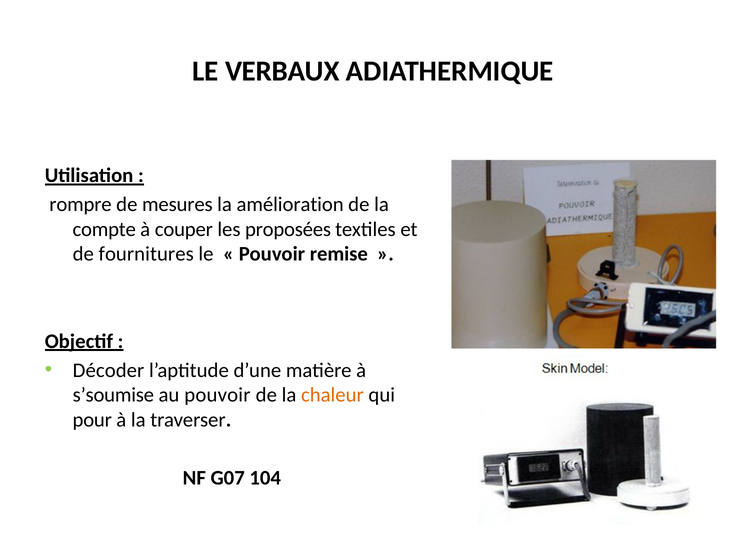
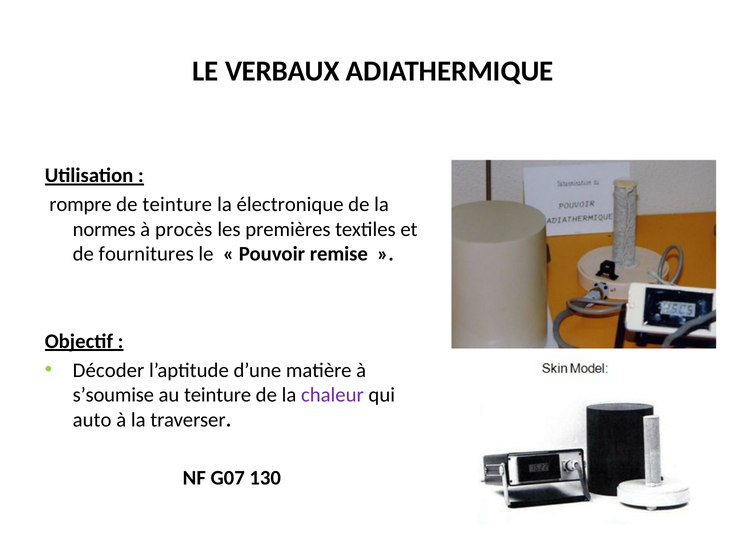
de mesures: mesures -> teinture
amélioration: amélioration -> électronique
compte: compte -> normes
couper: couper -> procès
proposées: proposées -> premières
au pouvoir: pouvoir -> teinture
chaleur colour: orange -> purple
pour: pour -> auto
104: 104 -> 130
